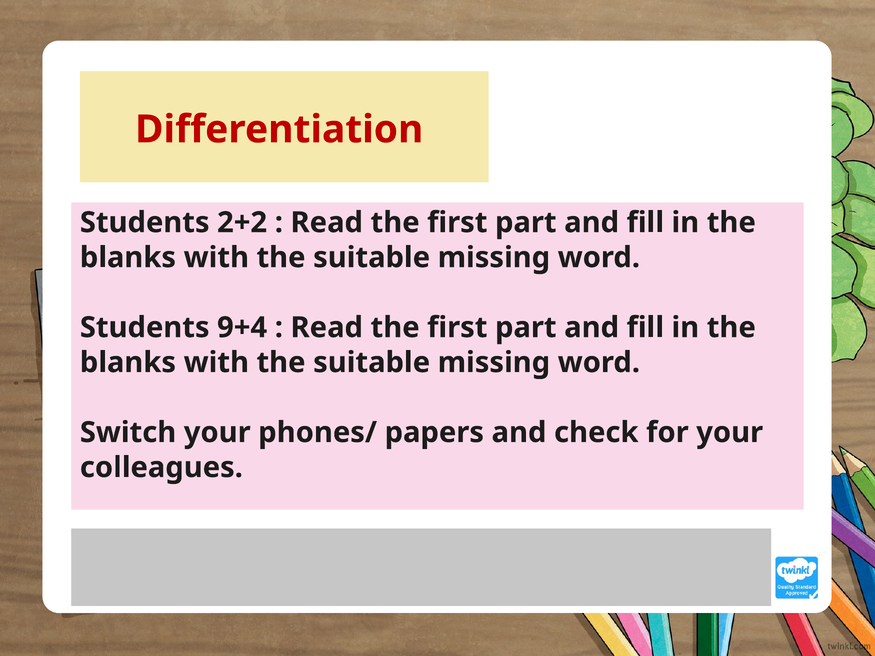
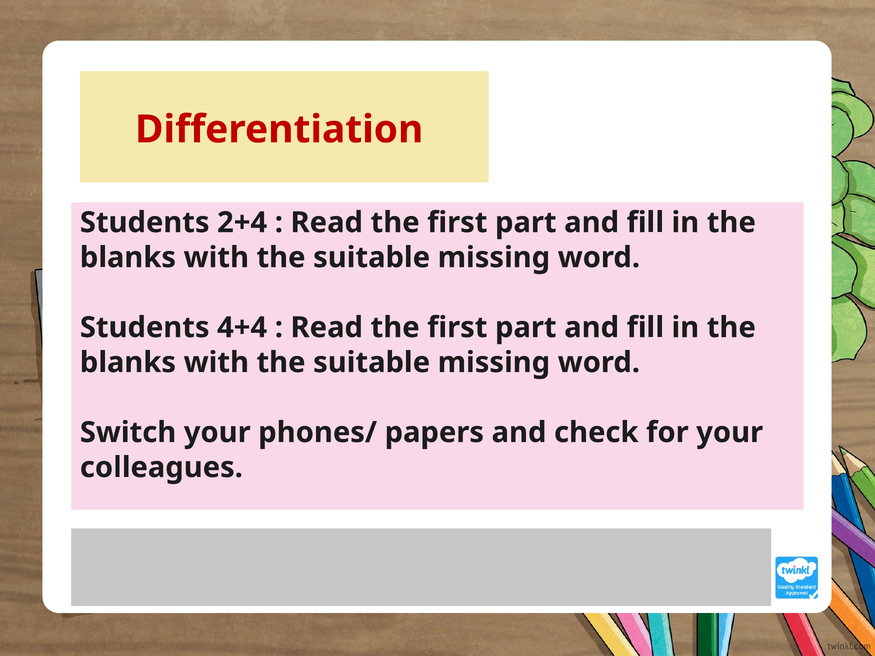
2+2: 2+2 -> 2+4
9+4: 9+4 -> 4+4
